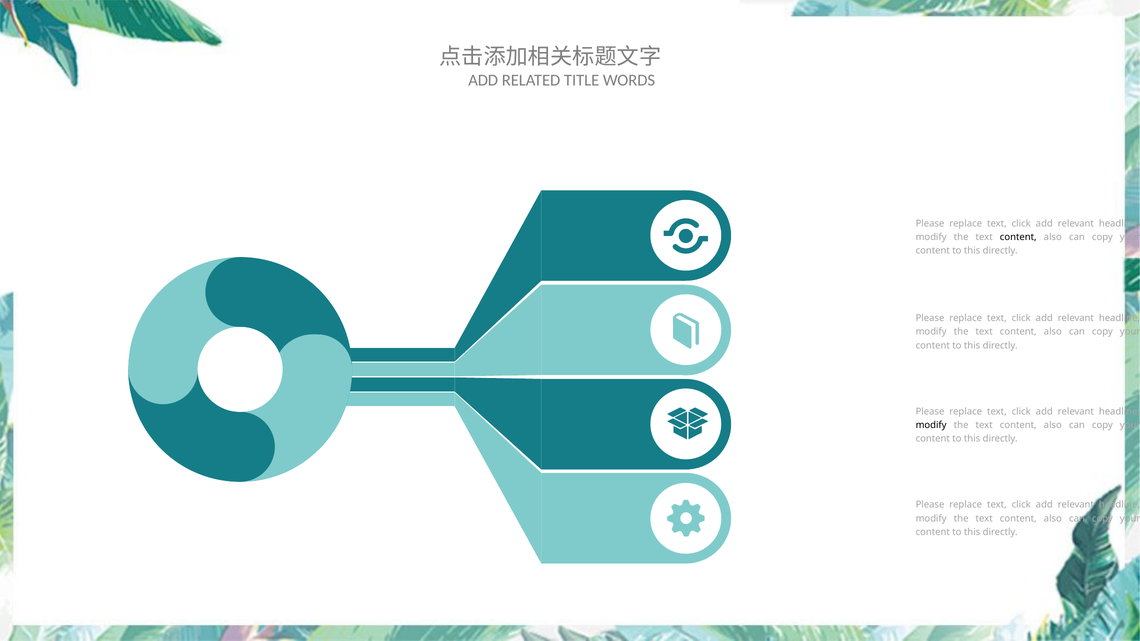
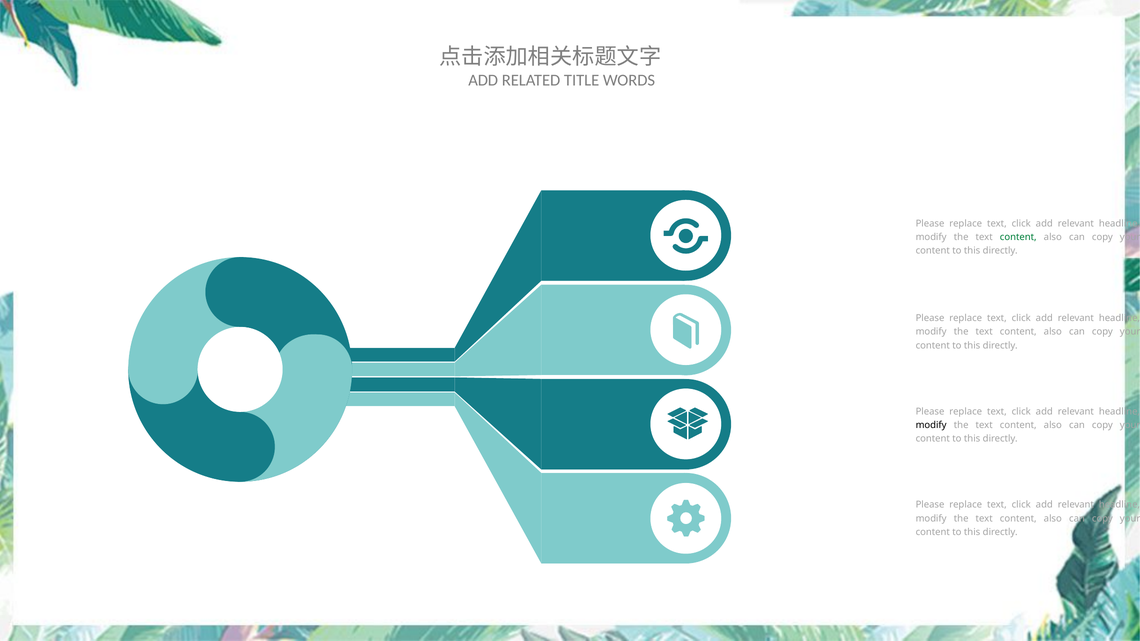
content at (1018, 237) colour: black -> green
